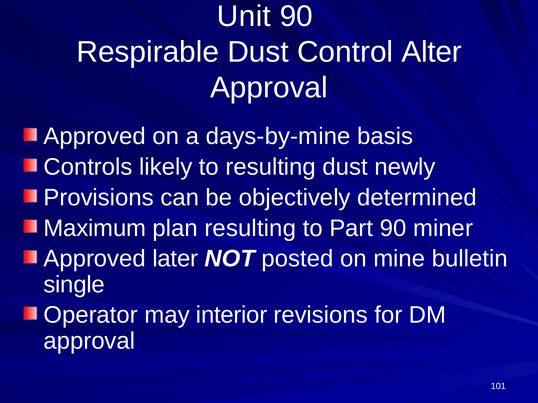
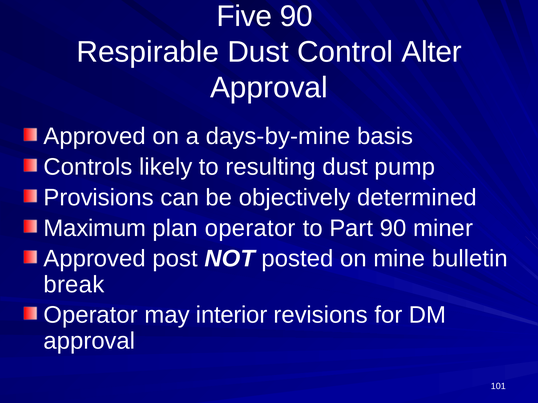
Unit: Unit -> Five
newly: newly -> pump
plan resulting: resulting -> operator
later: later -> post
single: single -> break
